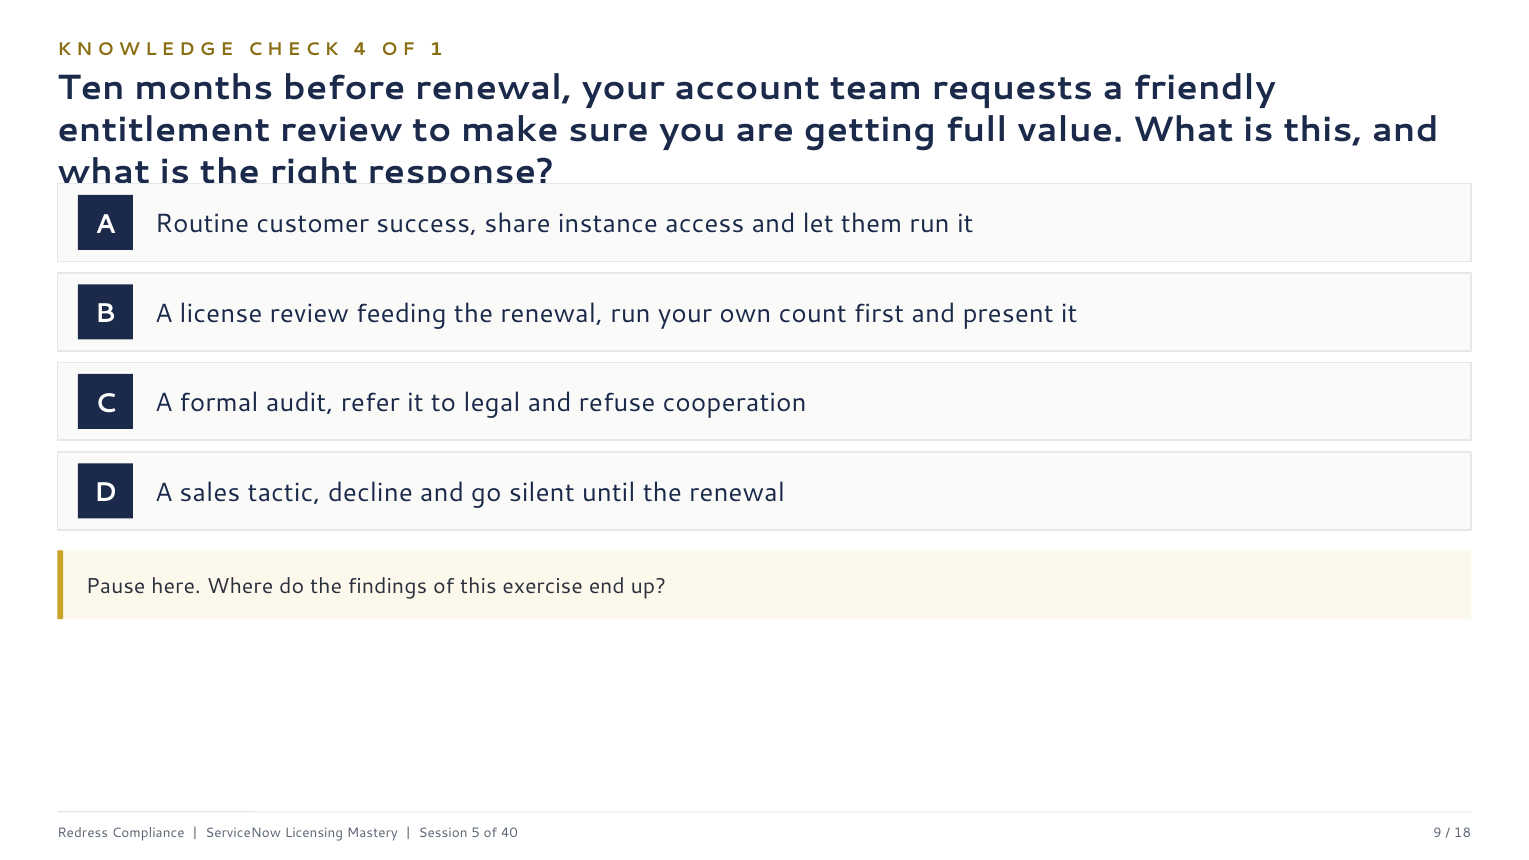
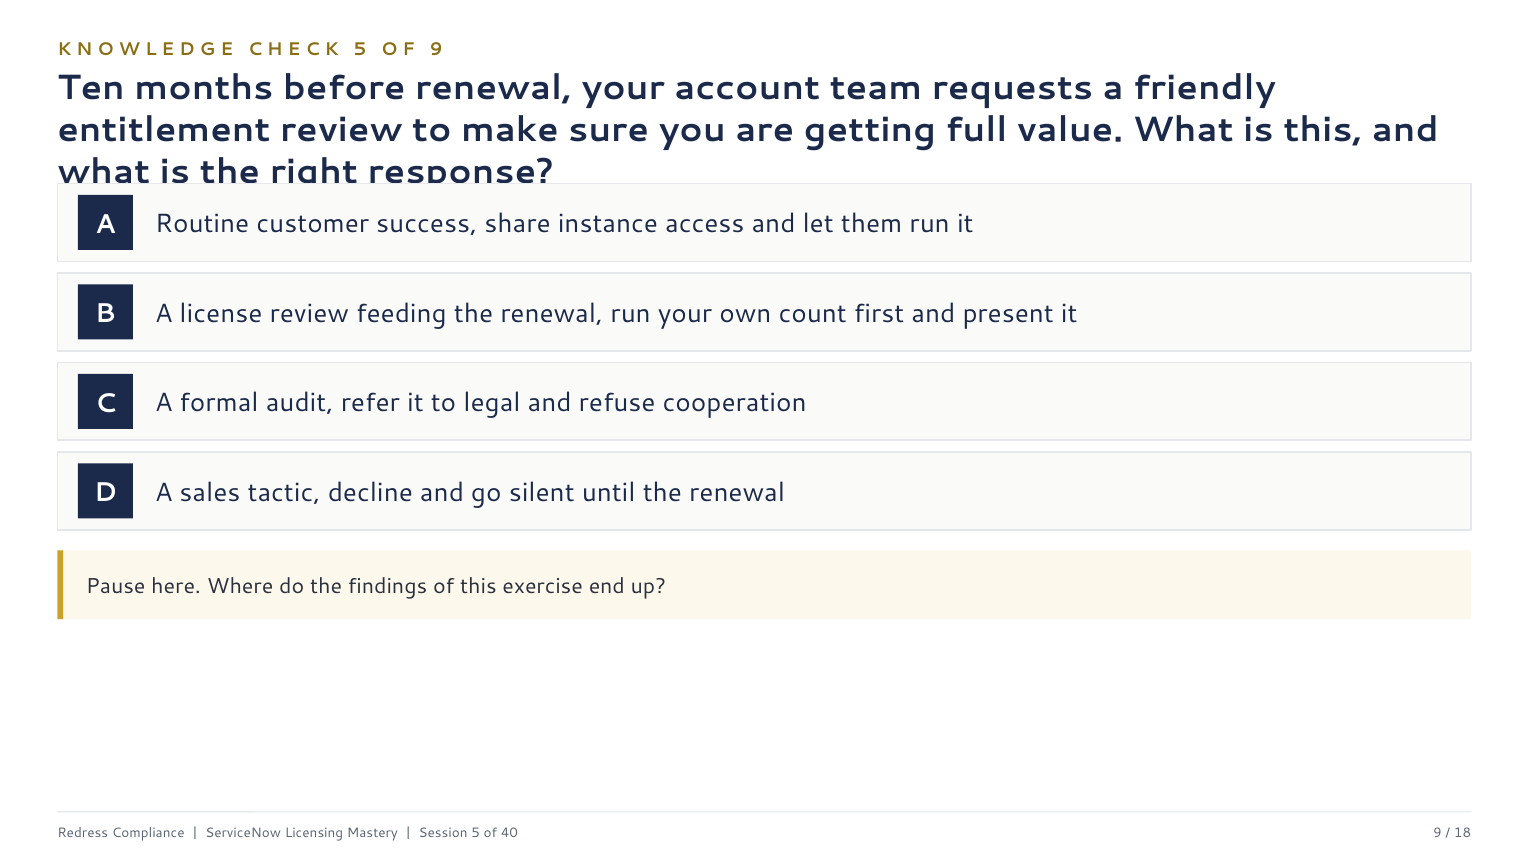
4 at (360, 49): 4 -> 5
1 at (436, 49): 1 -> 9
